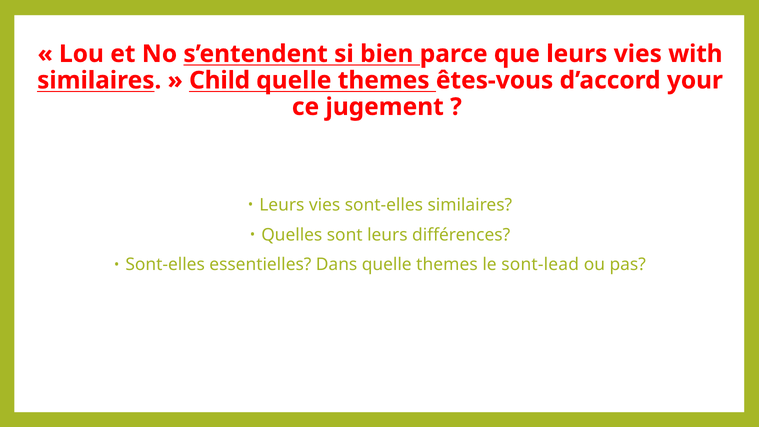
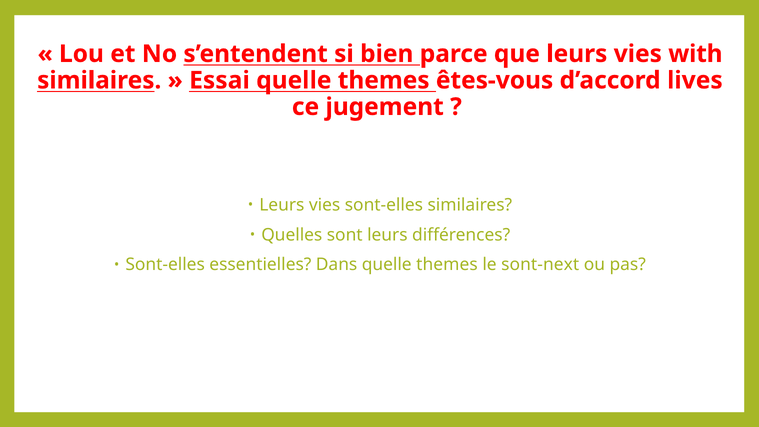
Child: Child -> Essai
your: your -> lives
sont-lead: sont-lead -> sont-next
